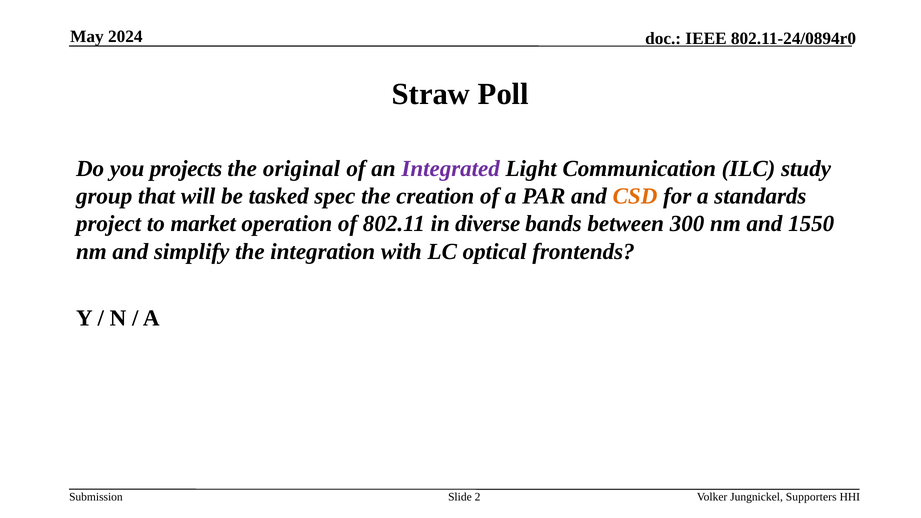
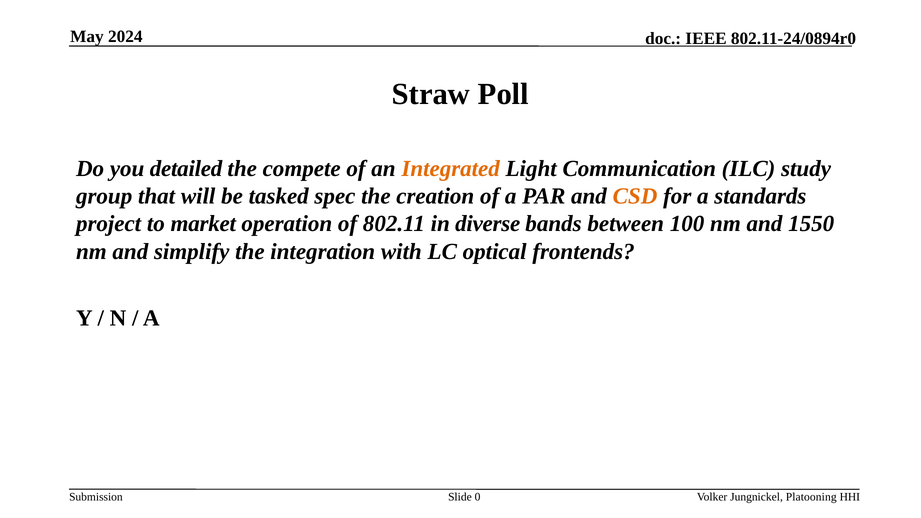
projects: projects -> detailed
original: original -> compete
Integrated colour: purple -> orange
300: 300 -> 100
2: 2 -> 0
Supporters: Supporters -> Platooning
